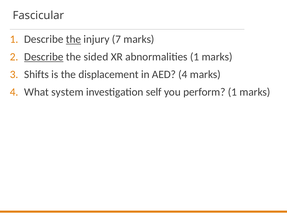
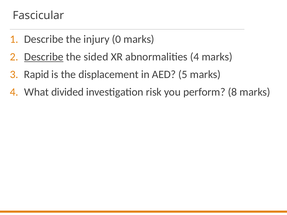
the at (74, 39) underline: present -> none
7: 7 -> 0
abnormalities 1: 1 -> 4
Shifts: Shifts -> Rapid
AED 4: 4 -> 5
system: system -> divided
self: self -> risk
perform 1: 1 -> 8
